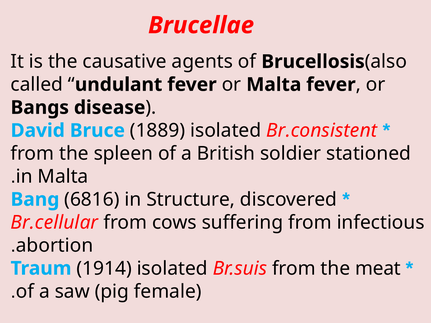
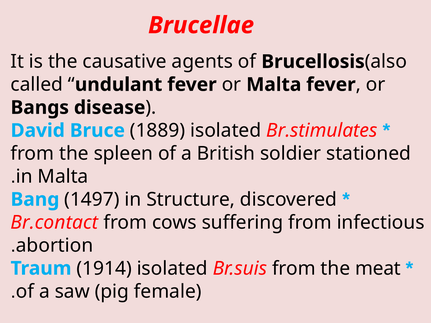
Br.consistent: Br.consistent -> Br.stimulates
6816: 6816 -> 1497
Br.cellular: Br.cellular -> Br.contact
